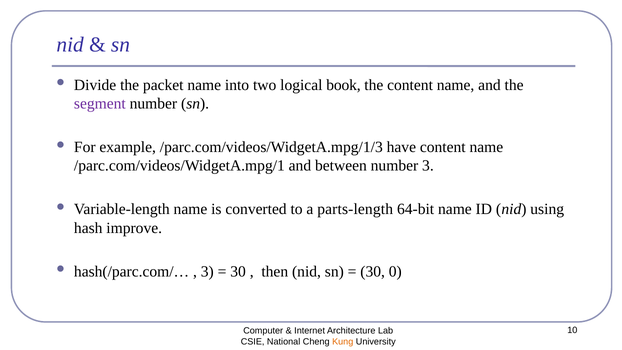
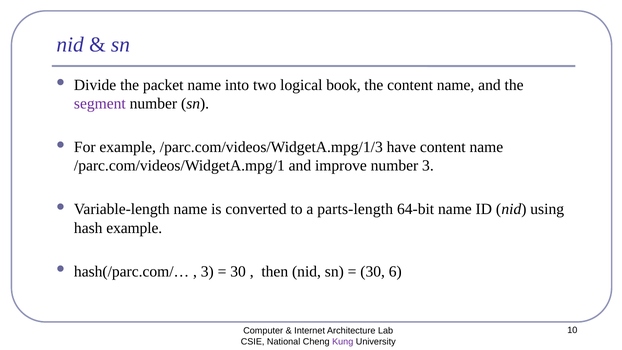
between: between -> improve
hash improve: improve -> example
0: 0 -> 6
Kung colour: orange -> purple
